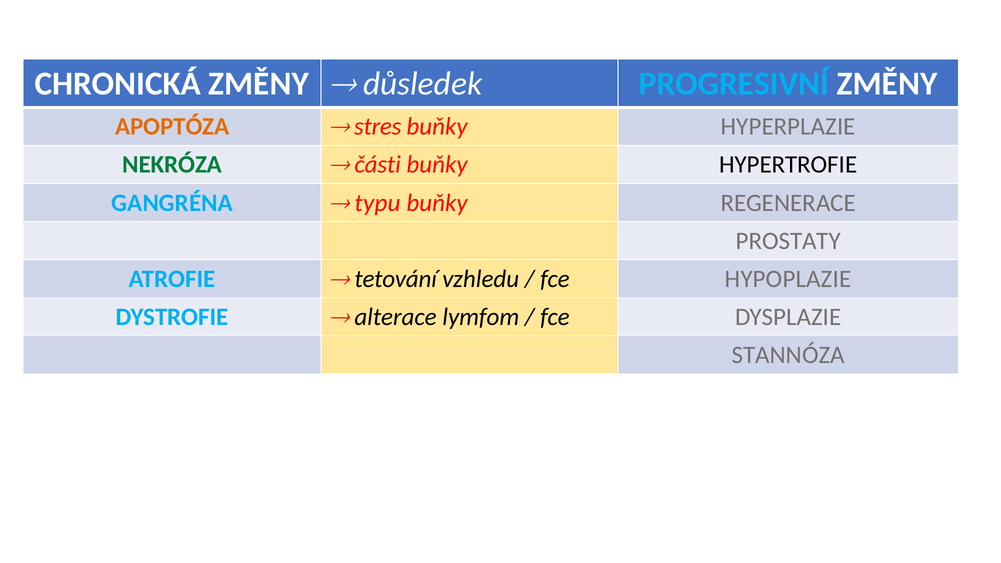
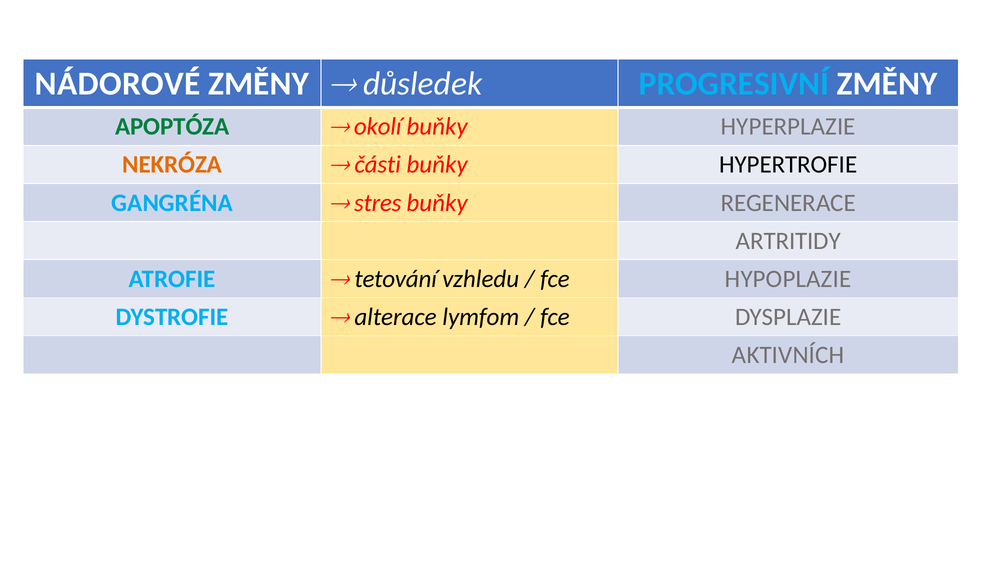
CHRONICKÁ: CHRONICKÁ -> NÁDOROVÉ
APOPTÓZA colour: orange -> green
stres: stres -> okolí
NEKRÓZA colour: green -> orange
typu: typu -> stres
PROSTATY: PROSTATY -> ARTRITIDY
STANNÓZA: STANNÓZA -> AKTIVNÍCH
